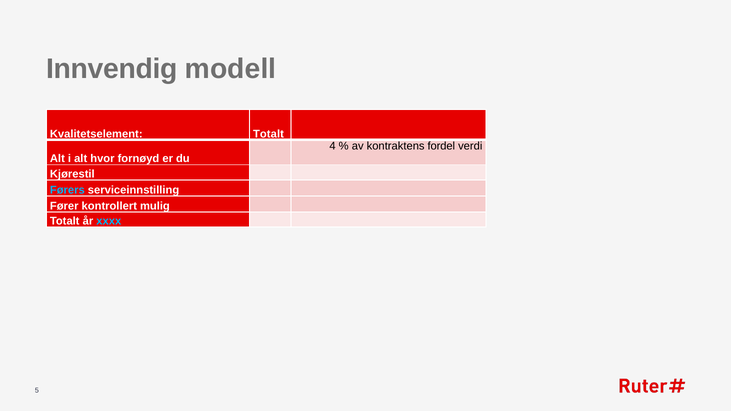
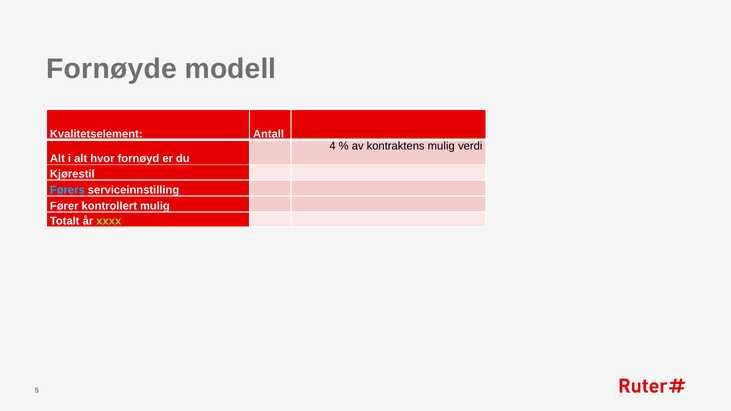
Innvendig: Innvendig -> Fornøyde
Kvalitetselement Totalt: Totalt -> Antall
kontraktens fordel: fordel -> mulig
xxxx colour: light blue -> light green
